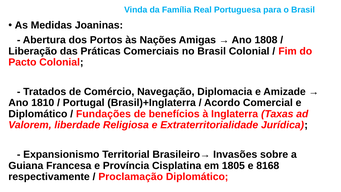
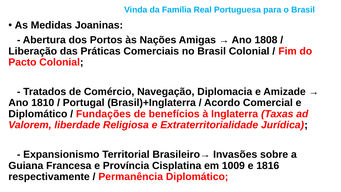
1805: 1805 -> 1009
8168: 8168 -> 1816
Proclamação: Proclamação -> Permanência
